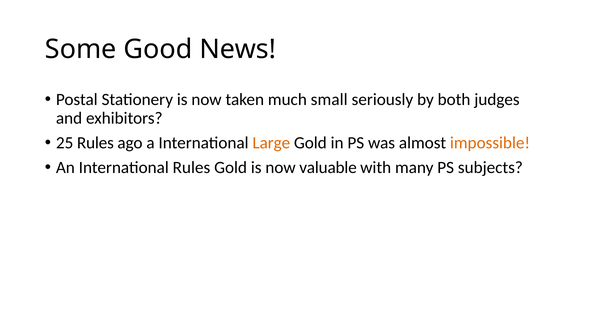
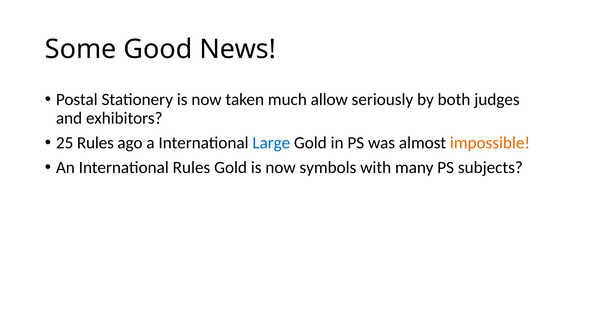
small: small -> allow
Large colour: orange -> blue
valuable: valuable -> symbols
